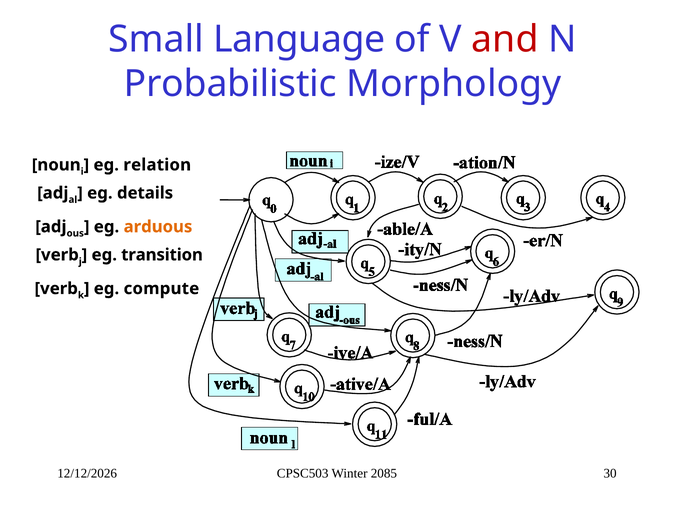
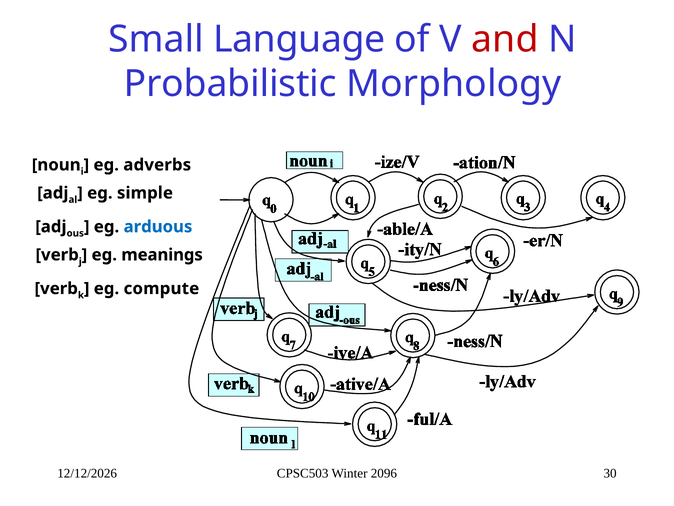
relation: relation -> adverbs
details: details -> simple
arduous colour: orange -> blue
transition: transition -> meanings
2085: 2085 -> 2096
